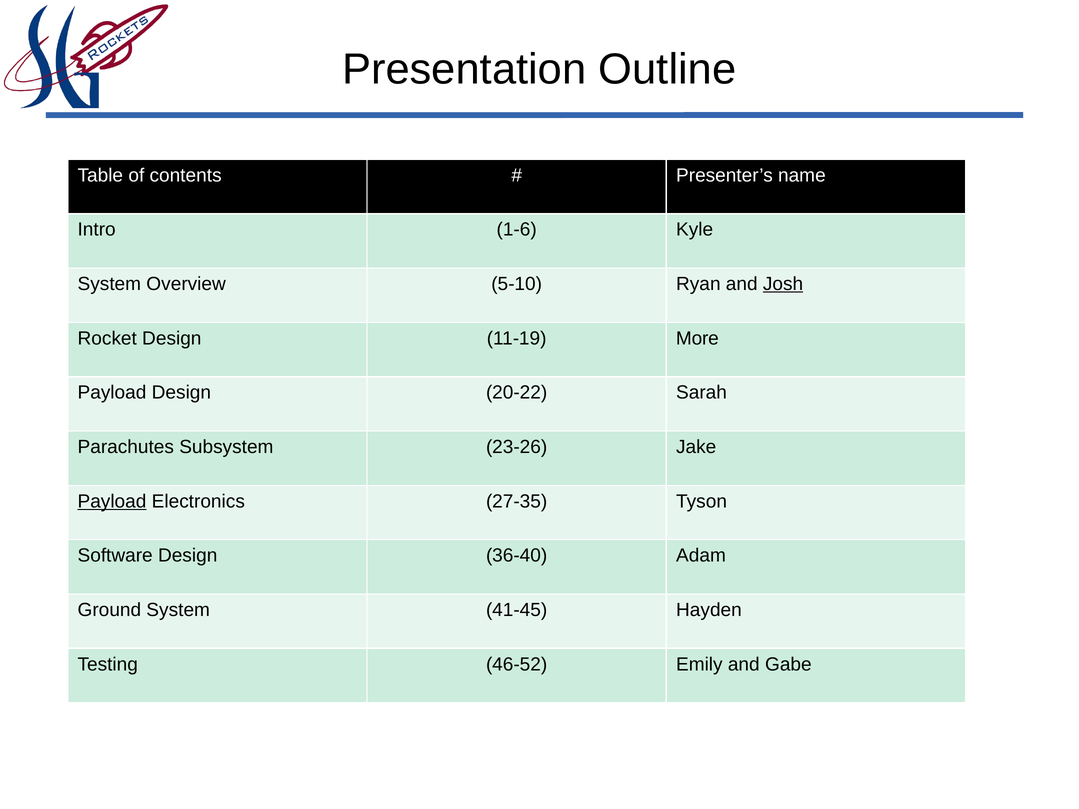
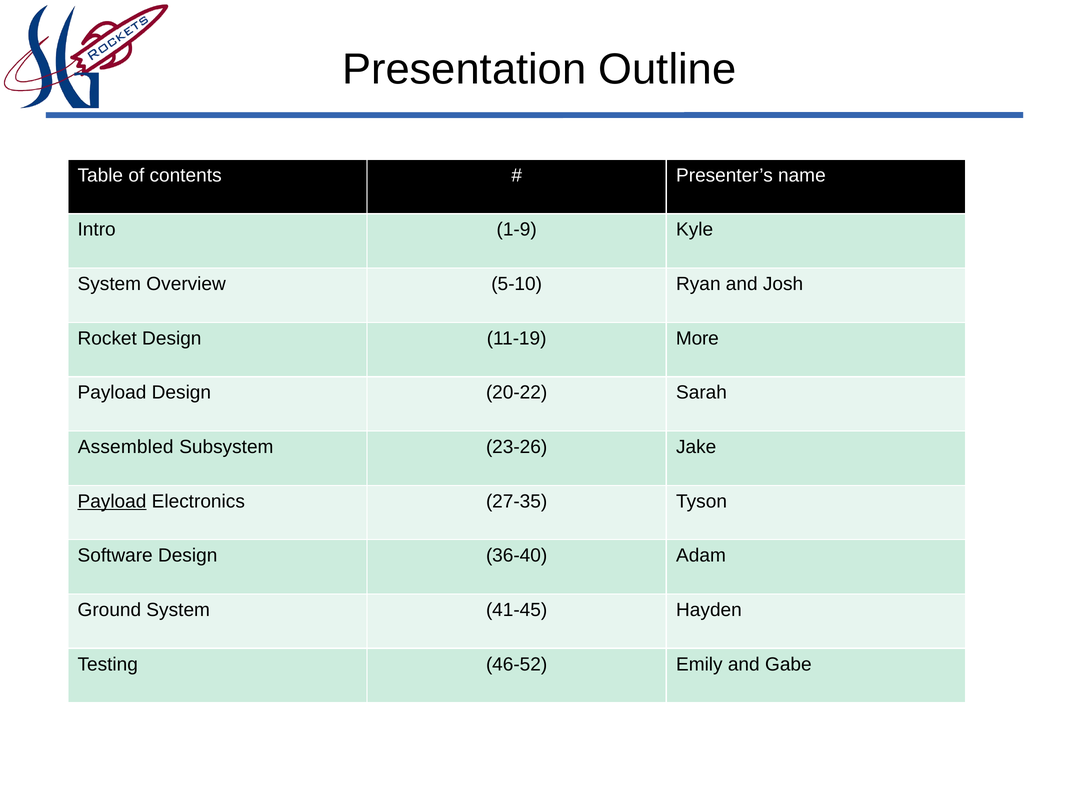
1-6: 1-6 -> 1-9
Josh underline: present -> none
Parachutes: Parachutes -> Assembled
